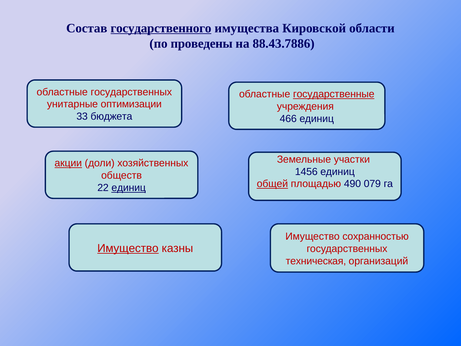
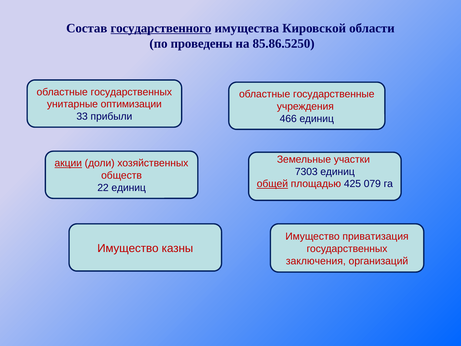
88.43.7886: 88.43.7886 -> 85.86.5250
государственные underline: present -> none
бюджета: бюджета -> прибыли
1456: 1456 -> 7303
490: 490 -> 425
единиц at (129, 188) underline: present -> none
сохранностью: сохранностью -> приватизация
Имущество at (128, 248) underline: present -> none
техническая: техническая -> заключения
